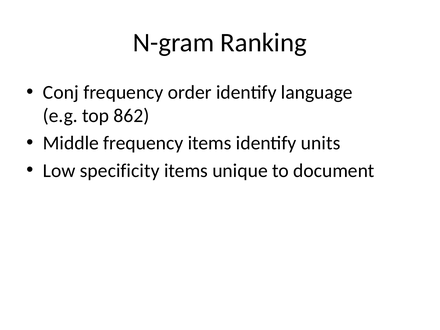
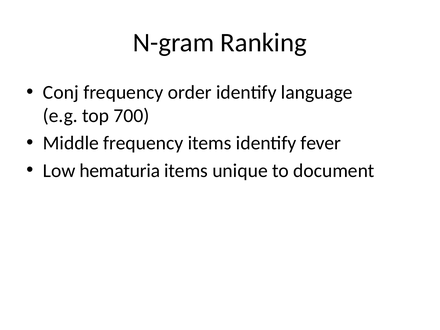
862: 862 -> 700
units: units -> fever
specificity: specificity -> hematuria
